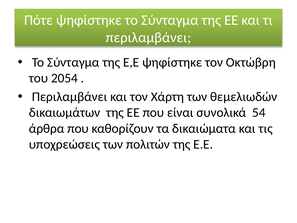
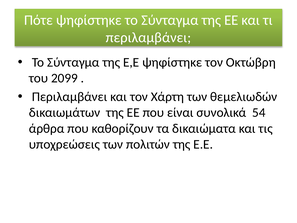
2054: 2054 -> 2099
